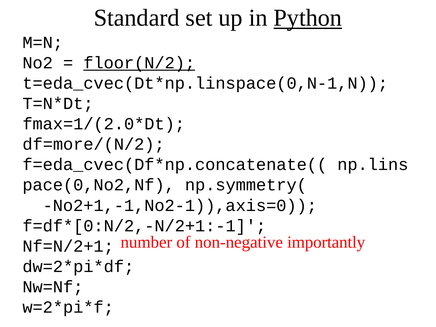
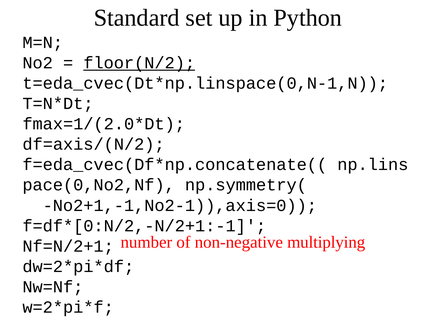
Python underline: present -> none
df=more/(N/2: df=more/(N/2 -> df=axis/(N/2
importantly: importantly -> multiplying
